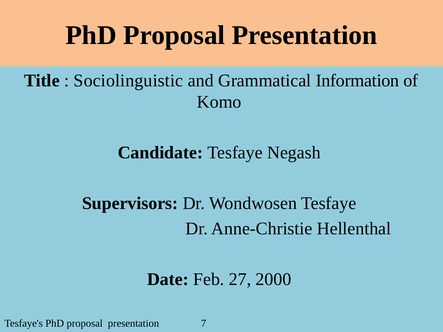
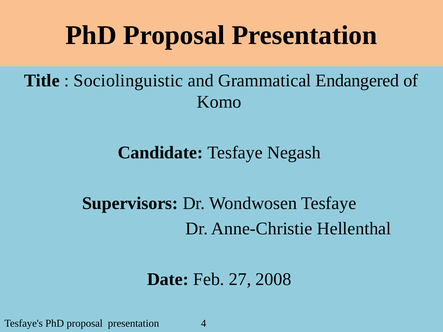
Information: Information -> Endangered
2000: 2000 -> 2008
7: 7 -> 4
